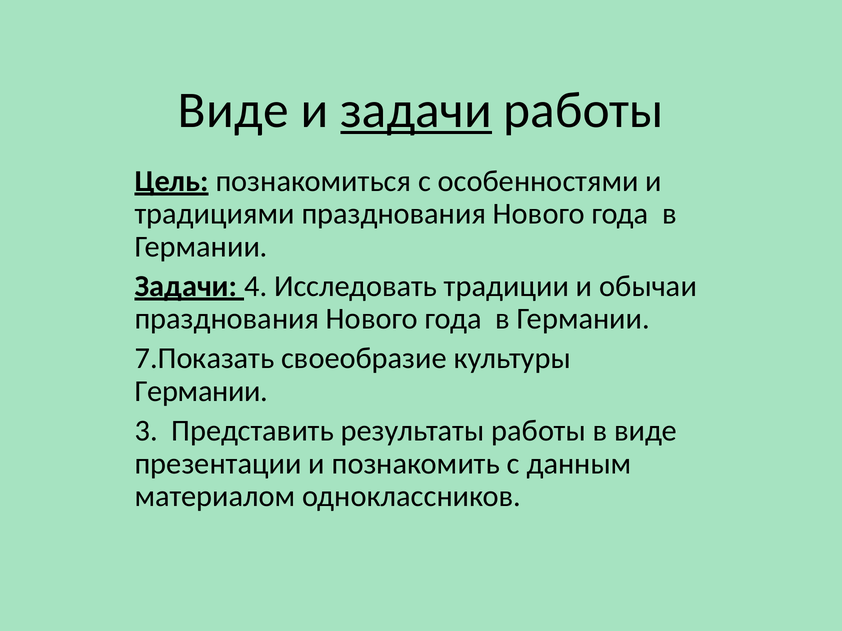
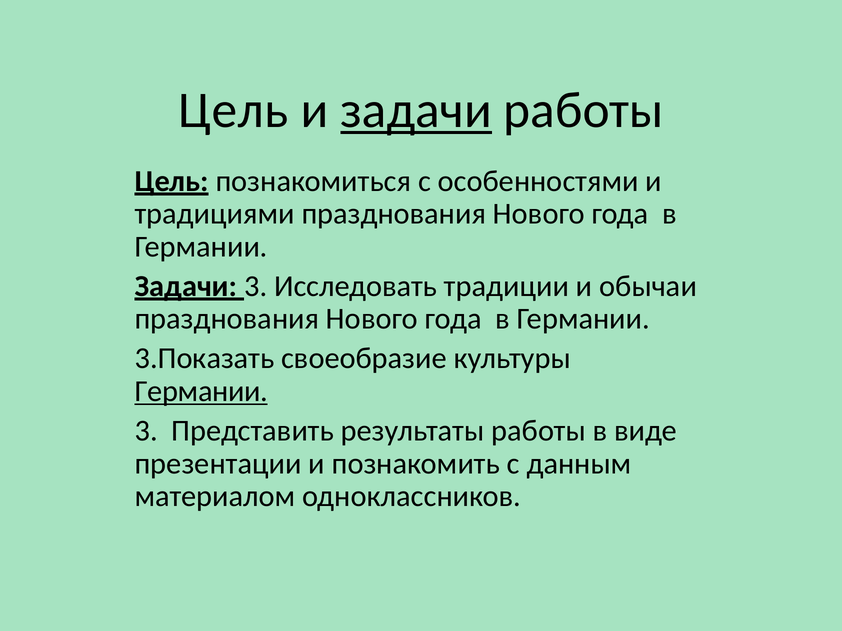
Виде at (233, 110): Виде -> Цель
Задачи 4: 4 -> 3
7.Показать: 7.Показать -> 3.Показать
Германии at (201, 392) underline: none -> present
